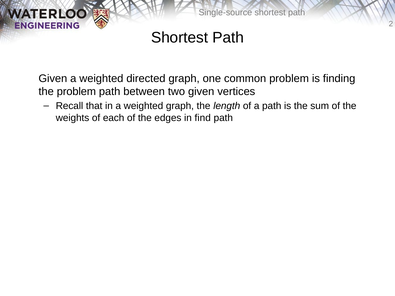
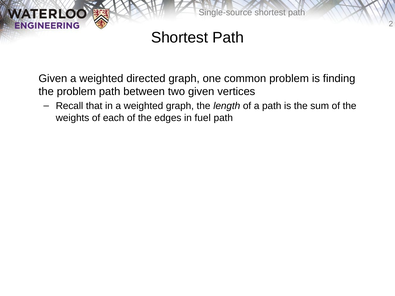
find: find -> fuel
